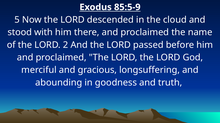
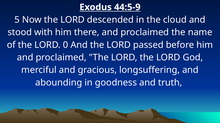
85:5-9: 85:5-9 -> 44:5-9
2: 2 -> 0
